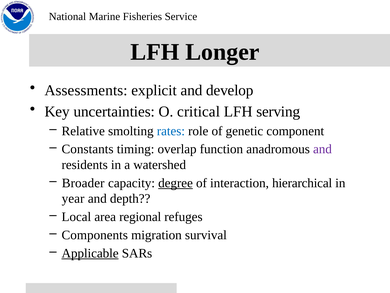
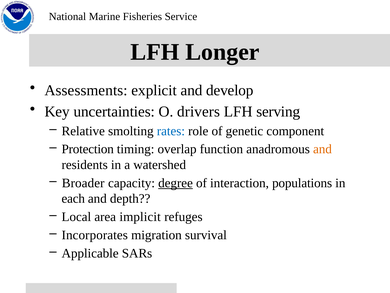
critical: critical -> drivers
Constants: Constants -> Protection
and at (322, 149) colour: purple -> orange
hierarchical: hierarchical -> populations
year: year -> each
regional: regional -> implicit
Components: Components -> Incorporates
Applicable underline: present -> none
